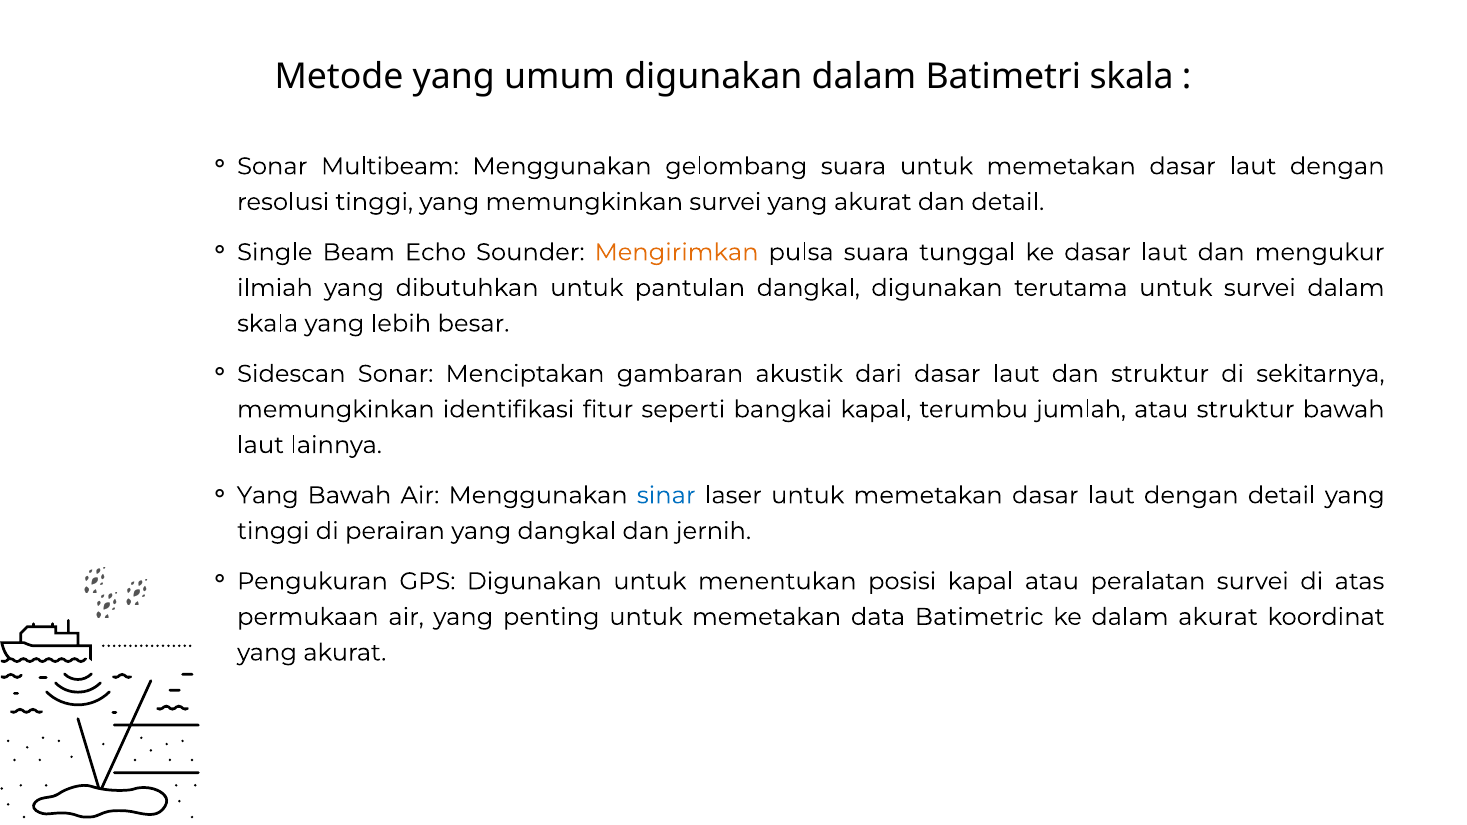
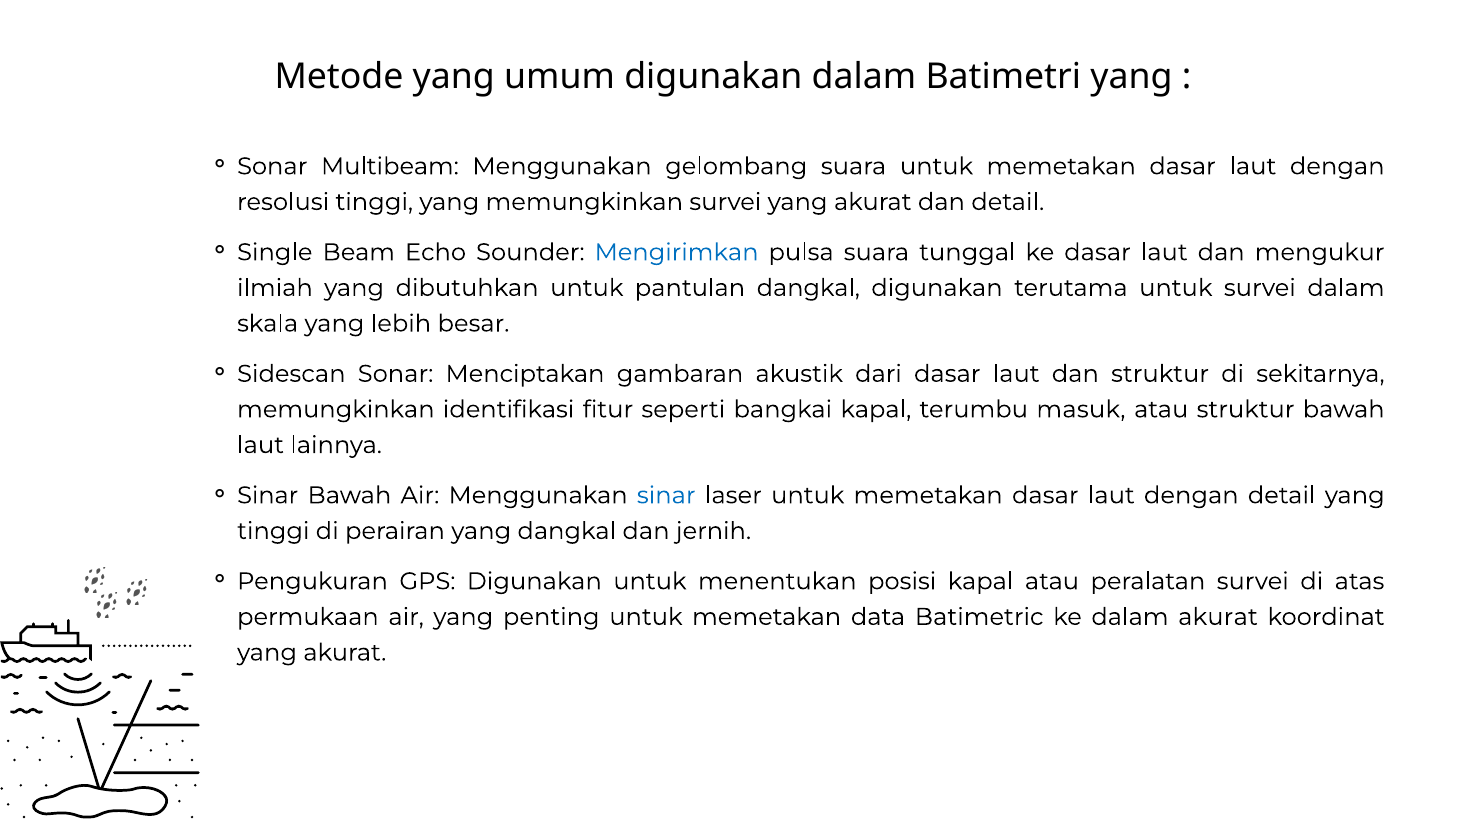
Batimetri skala: skala -> yang
Mengirimkan colour: orange -> blue
jumlah: jumlah -> masuk
Yang at (268, 495): Yang -> Sinar
